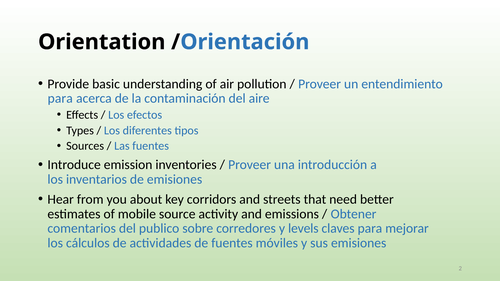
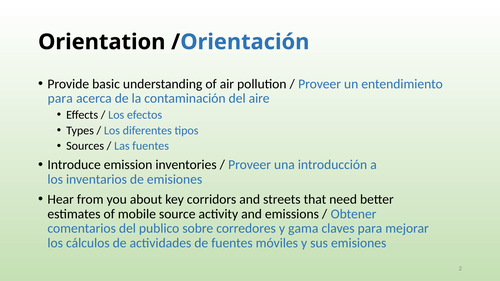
levels: levels -> gama
